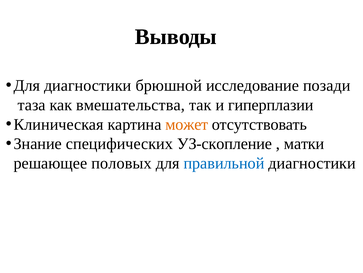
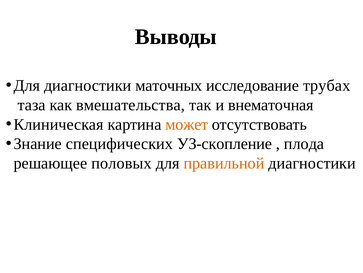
брюшной: брюшной -> маточных
позади: позади -> трубах
гиперплазии: гиперплазии -> внематочная
матки: матки -> плода
правильной colour: blue -> orange
